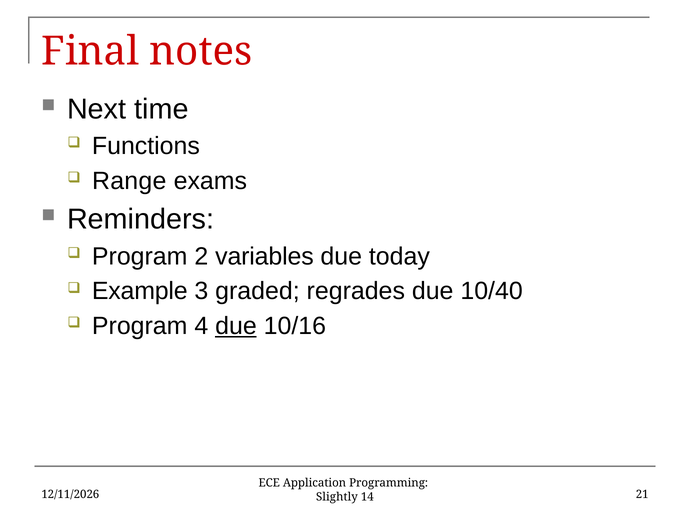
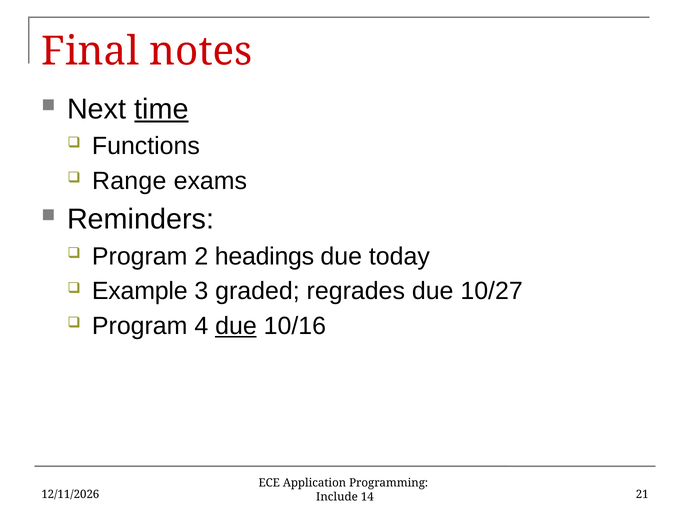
time underline: none -> present
variables: variables -> headings
10/40: 10/40 -> 10/27
Slightly: Slightly -> Include
